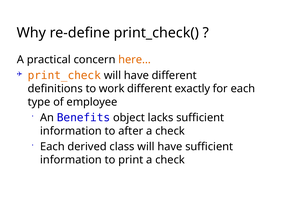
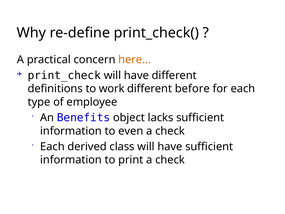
print_check colour: orange -> black
exactly: exactly -> before
after: after -> even
